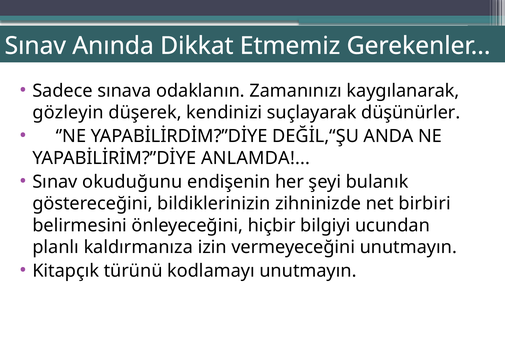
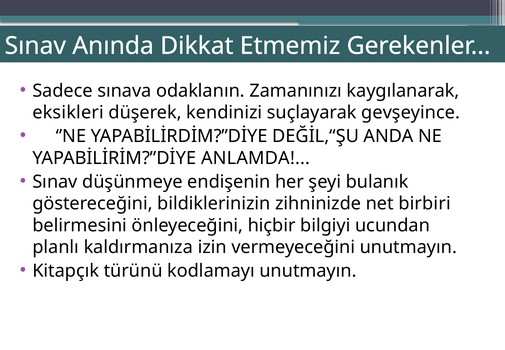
gözleyin: gözleyin -> eksikleri
düşünürler: düşünürler -> gevşeyince
okuduğunu: okuduğunu -> düşünmeye
